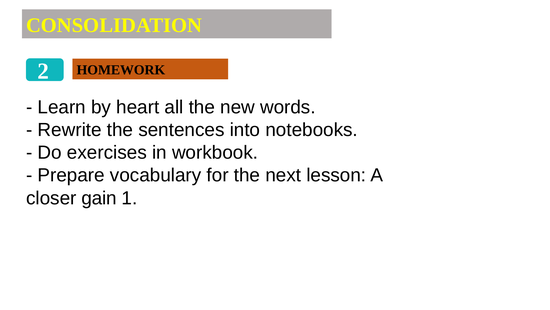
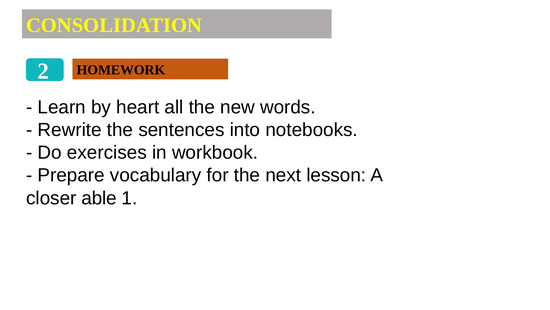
gain: gain -> able
